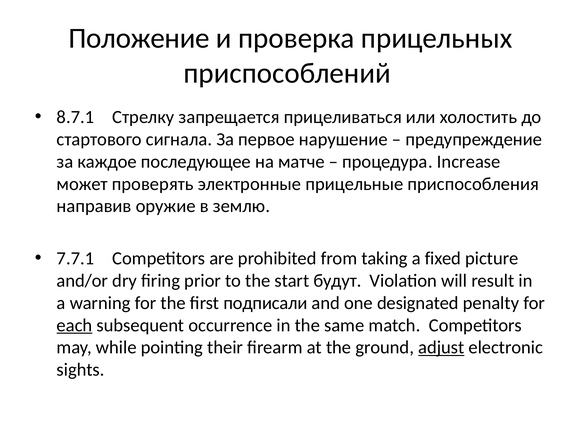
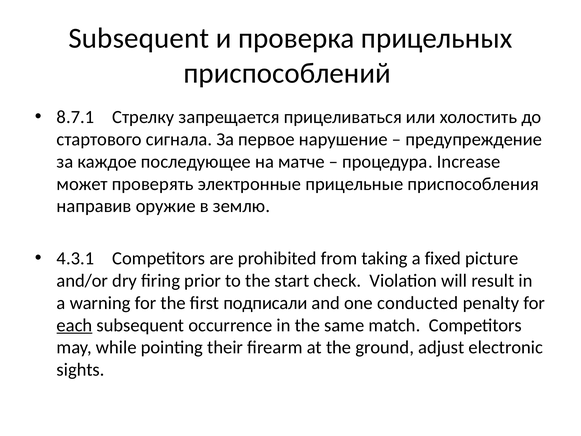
Положение at (139, 38): Положение -> Subsequent
7.7.1: 7.7.1 -> 4.3.1
будут: будут -> check
designated: designated -> conducted
adjust underline: present -> none
